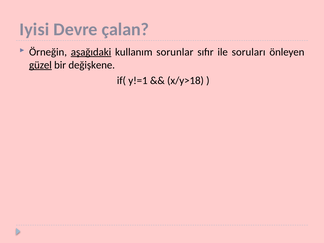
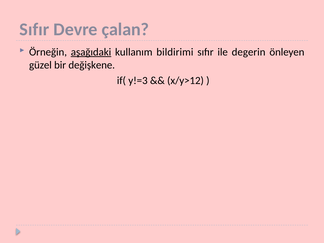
Iyisi at (34, 29): Iyisi -> Sıfır
sorunlar: sorunlar -> bildirimi
soruları: soruları -> degerin
güzel underline: present -> none
y!=1: y!=1 -> y!=3
x/y>18: x/y>18 -> x/y>12
